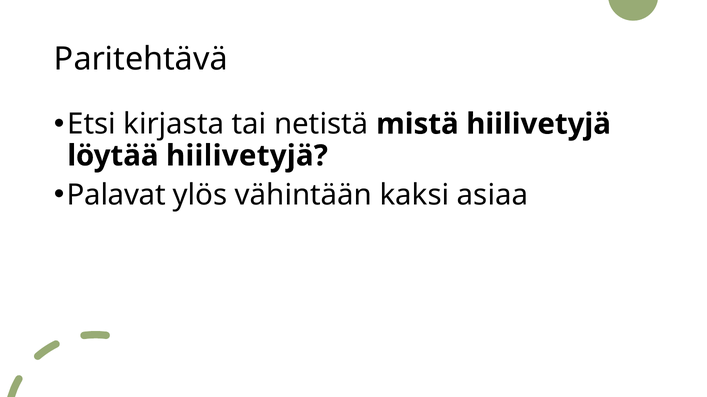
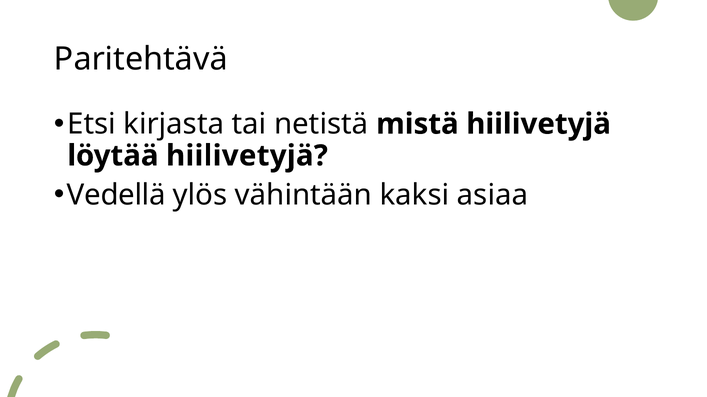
Palavat: Palavat -> Vedellä
